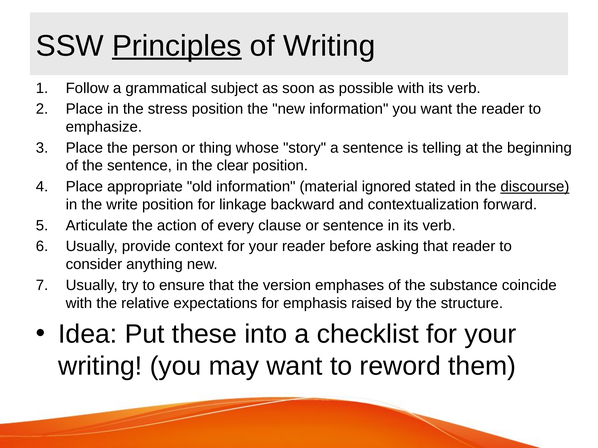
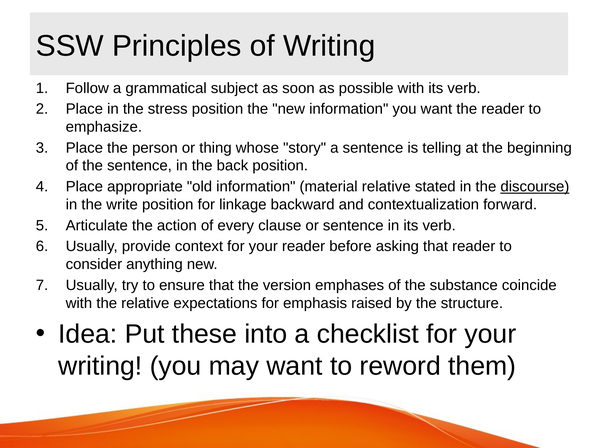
Principles underline: present -> none
clear: clear -> back
material ignored: ignored -> relative
